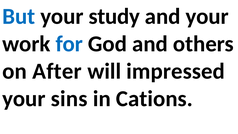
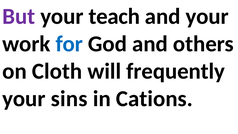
But colour: blue -> purple
study: study -> teach
After: After -> Cloth
impressed: impressed -> frequently
